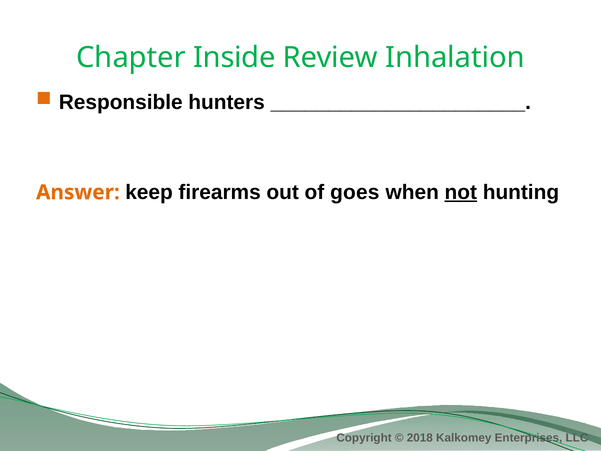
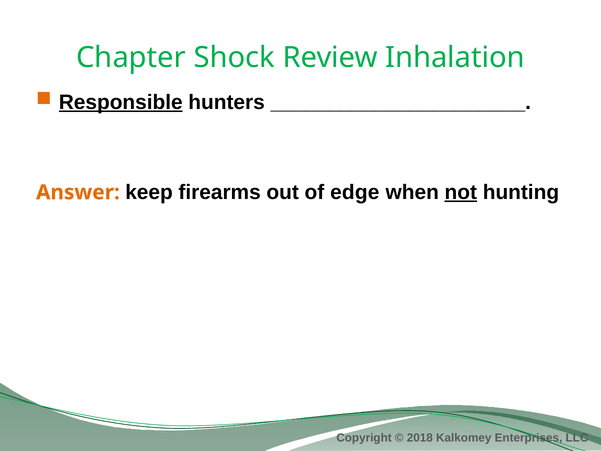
Inside: Inside -> Shock
Responsible underline: none -> present
goes: goes -> edge
